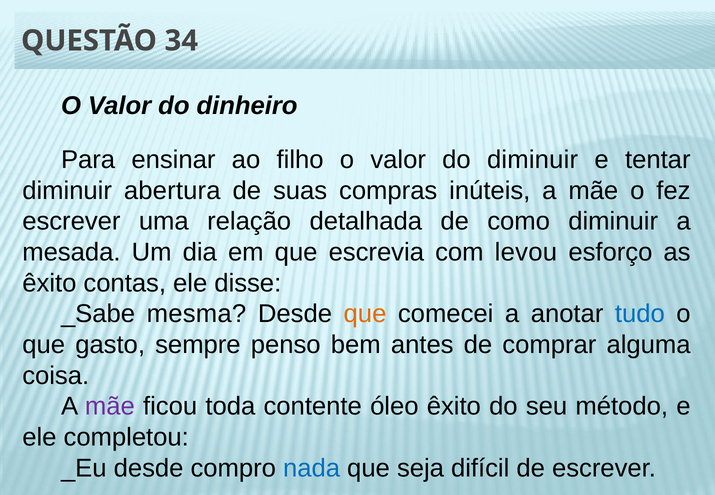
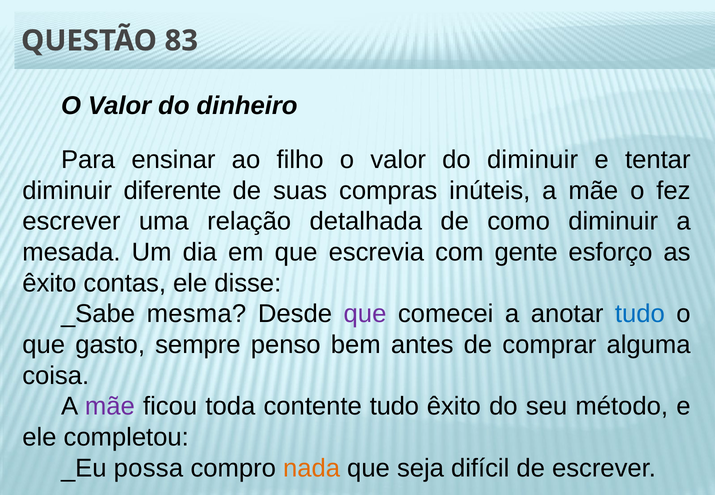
34: 34 -> 83
abertura: abertura -> diferente
levou: levou -> gente
que at (365, 314) colour: orange -> purple
contente óleo: óleo -> tudo
_Eu desde: desde -> possa
nada colour: blue -> orange
